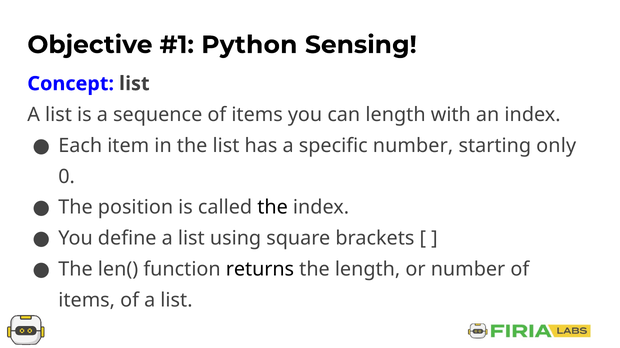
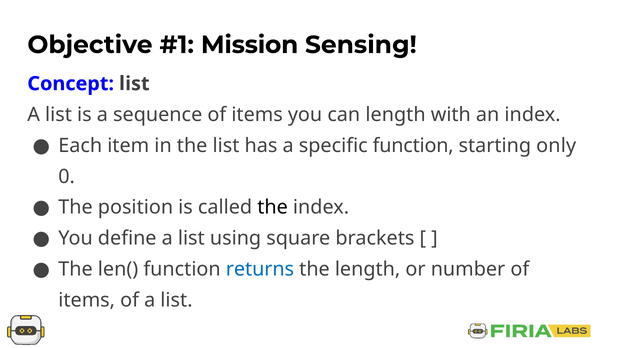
Python: Python -> Mission
specific number: number -> function
returns colour: black -> blue
